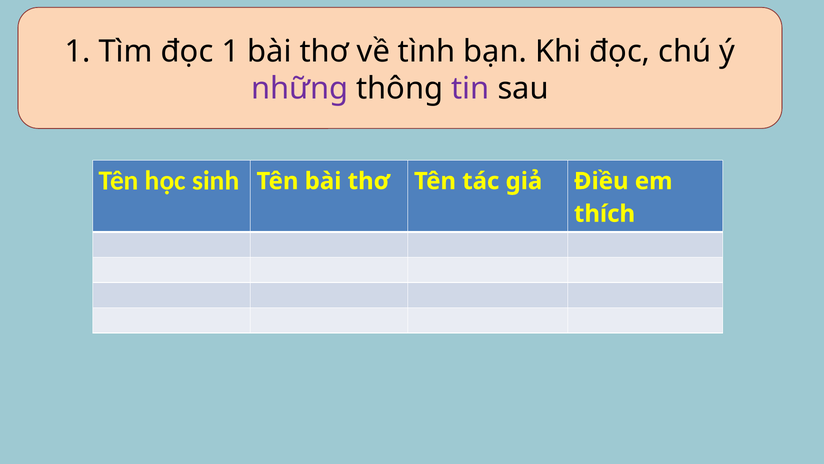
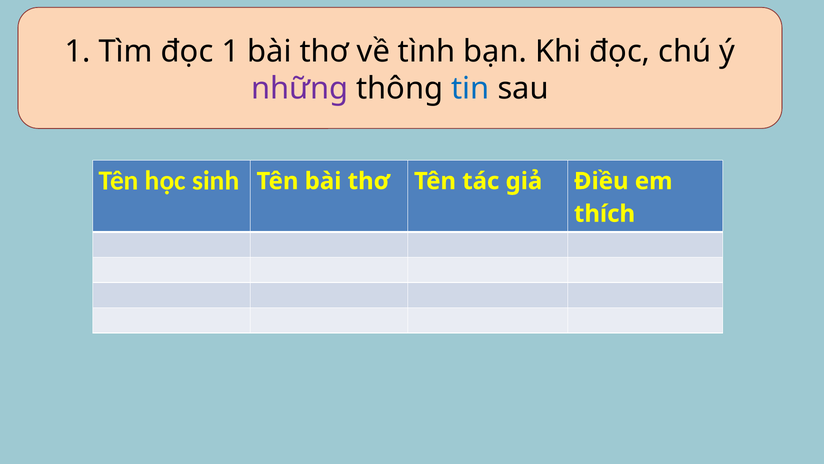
tin colour: purple -> blue
